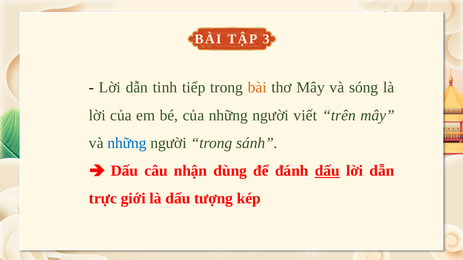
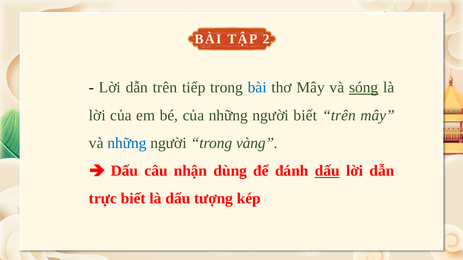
3: 3 -> 2
dẫn tinh: tinh -> trên
bài at (257, 88) colour: orange -> blue
sóng underline: none -> present
người viết: viết -> biết
sánh: sánh -> vàng
trực giới: giới -> biết
